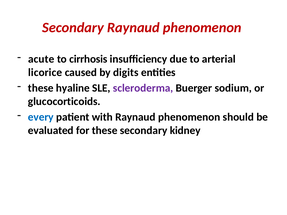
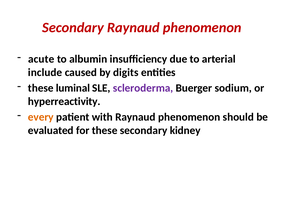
cirrhosis: cirrhosis -> albumin
licorice: licorice -> include
hyaline: hyaline -> luminal
glucocorticoids: glucocorticoids -> hyperreactivity
every colour: blue -> orange
